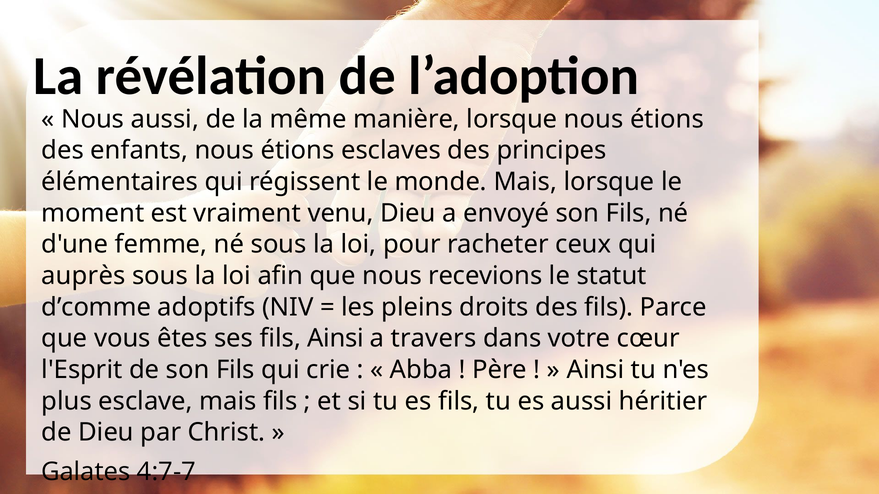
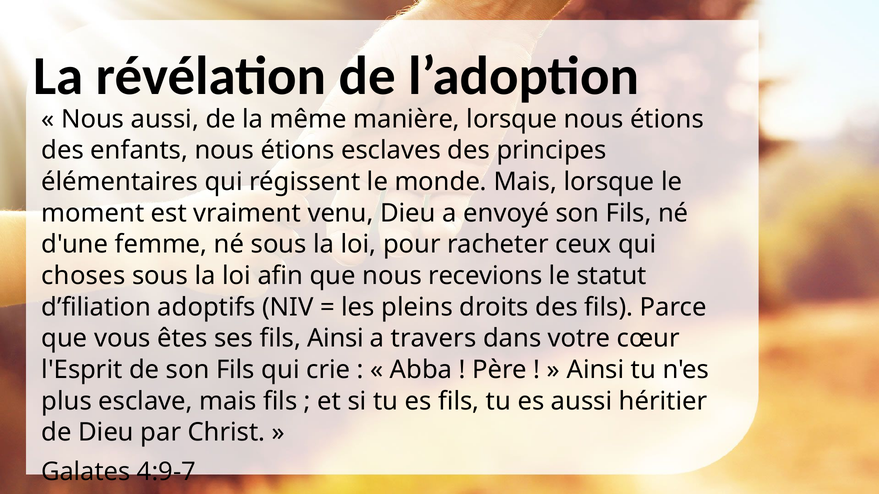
auprès: auprès -> choses
d’comme: d’comme -> d’filiation
4:7-7: 4:7-7 -> 4:9-7
